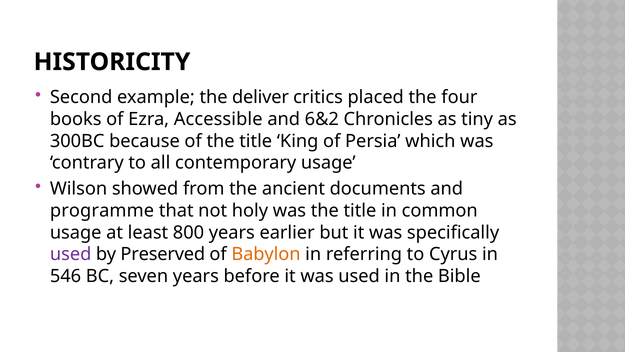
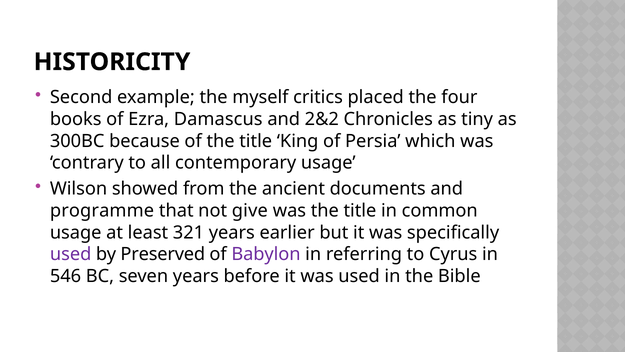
deliver: deliver -> myself
Accessible: Accessible -> Damascus
6&2: 6&2 -> 2&2
holy: holy -> give
800: 800 -> 321
Babylon colour: orange -> purple
